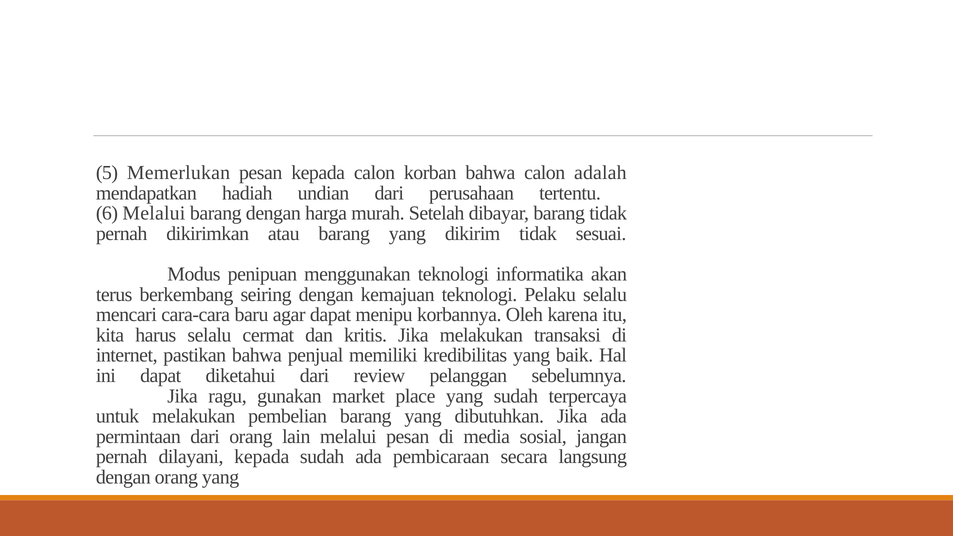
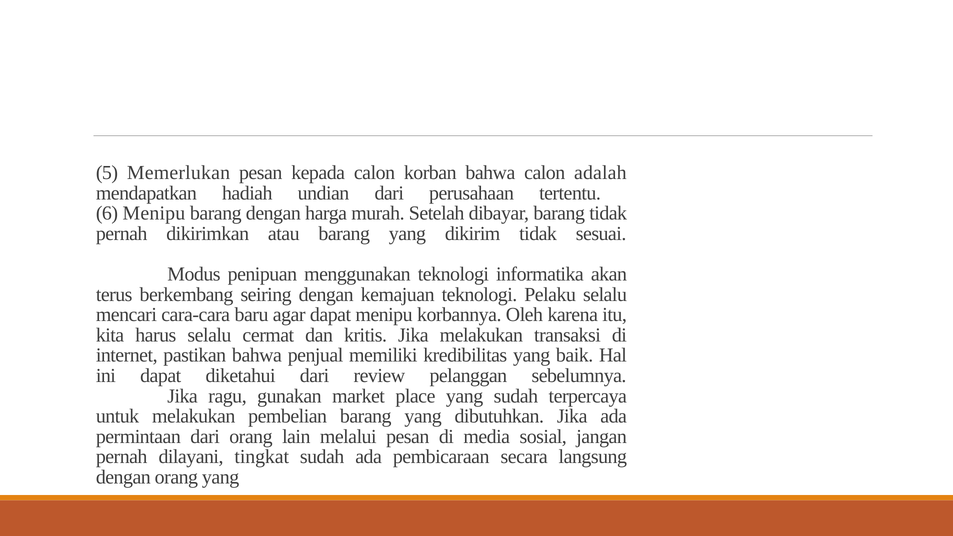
6 Melalui: Melalui -> Menipu
dilayani kepada: kepada -> tingkat
